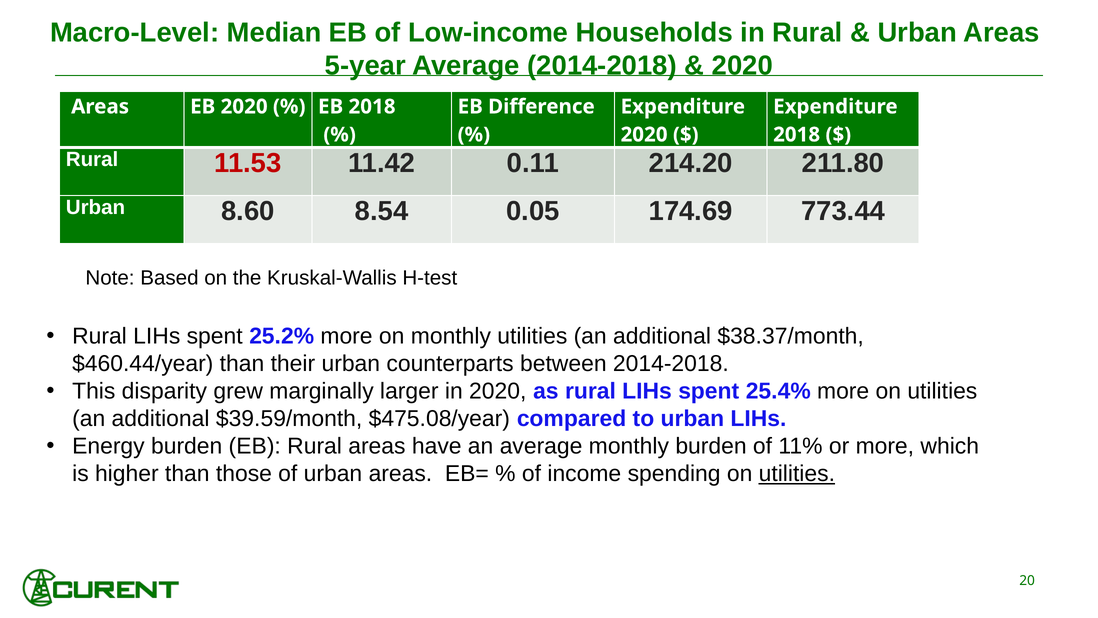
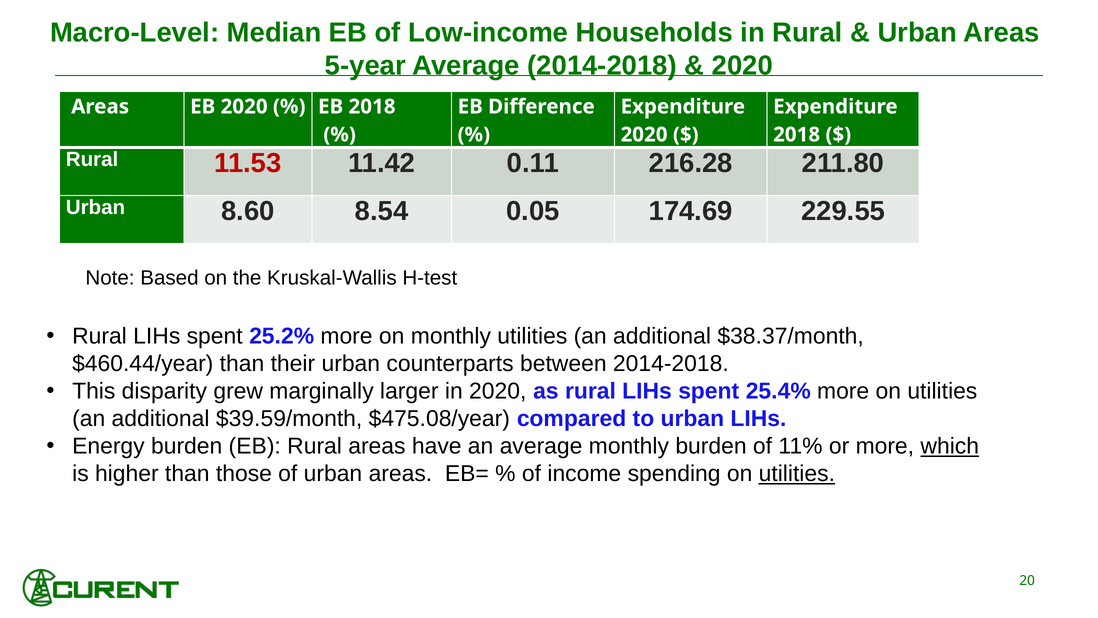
214.20: 214.20 -> 216.28
773.44: 773.44 -> 229.55
which underline: none -> present
